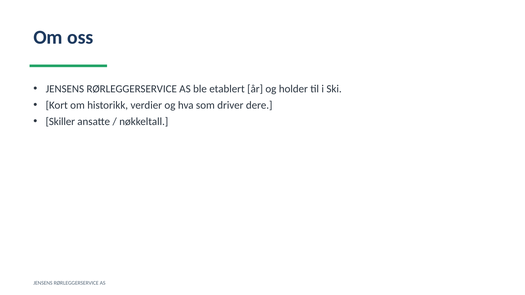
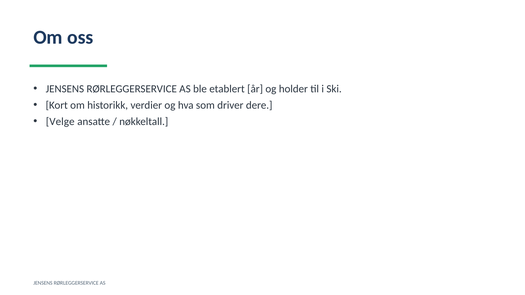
Skiller: Skiller -> Velge
